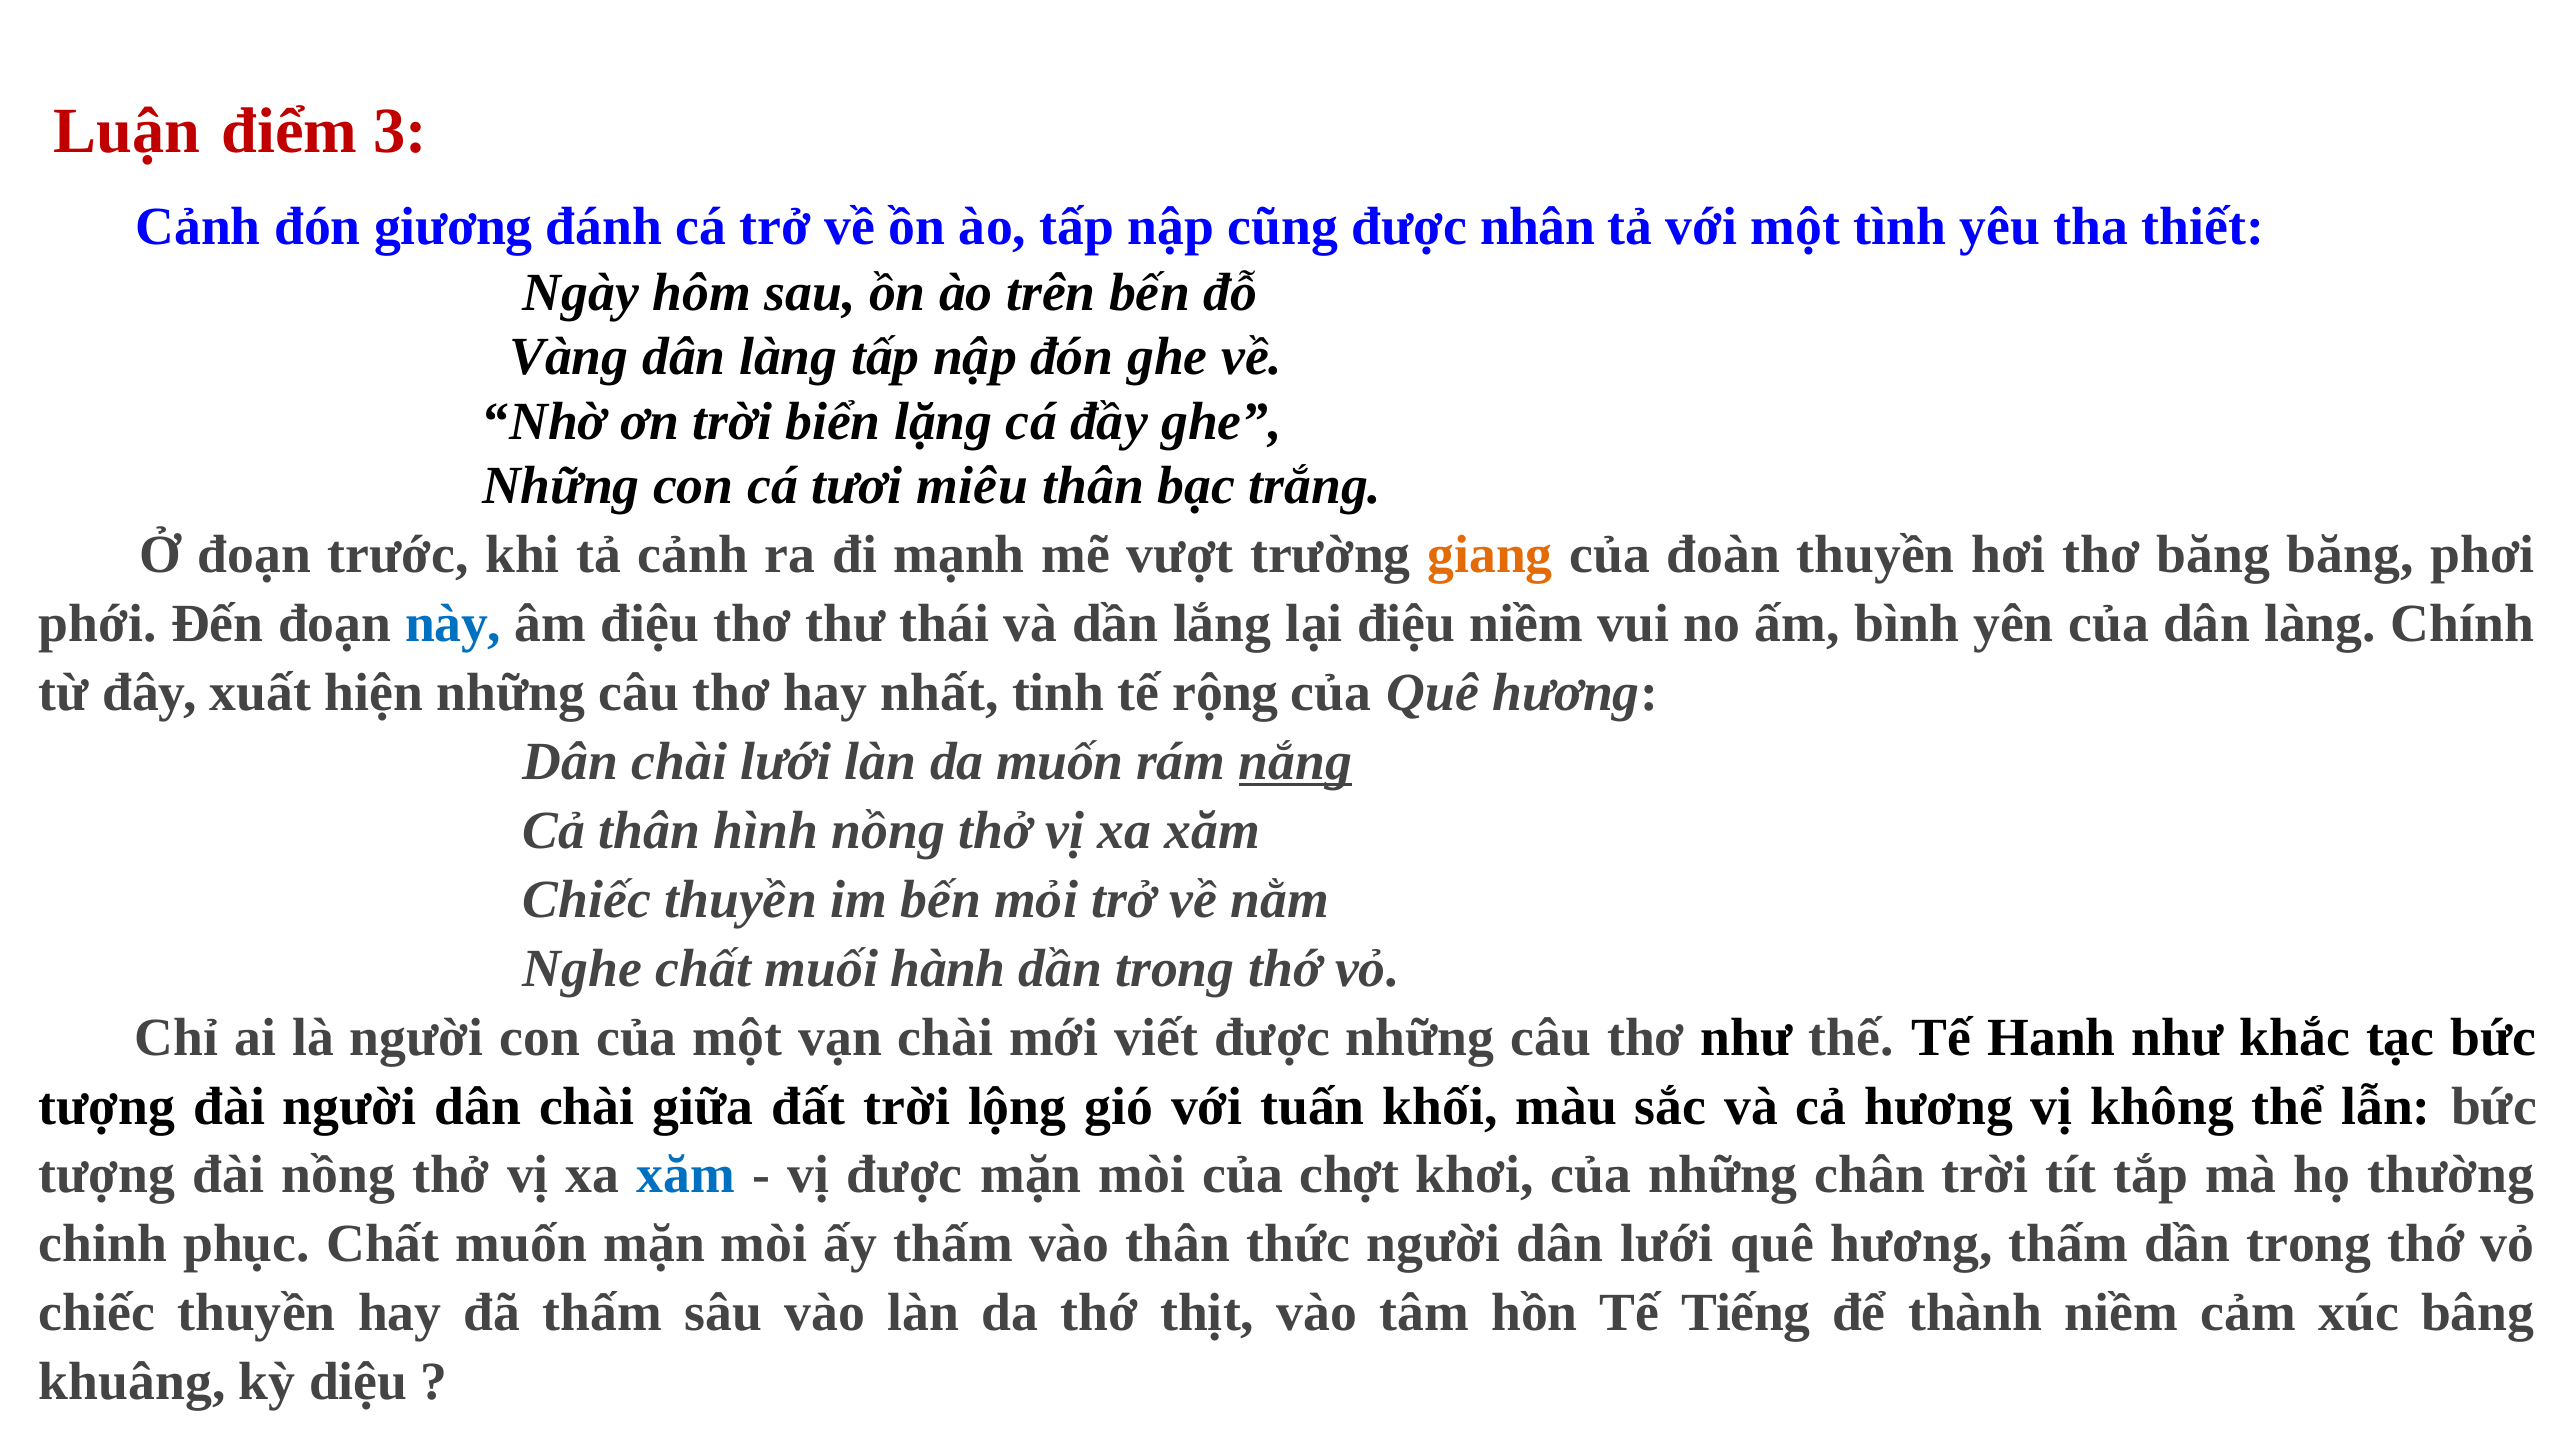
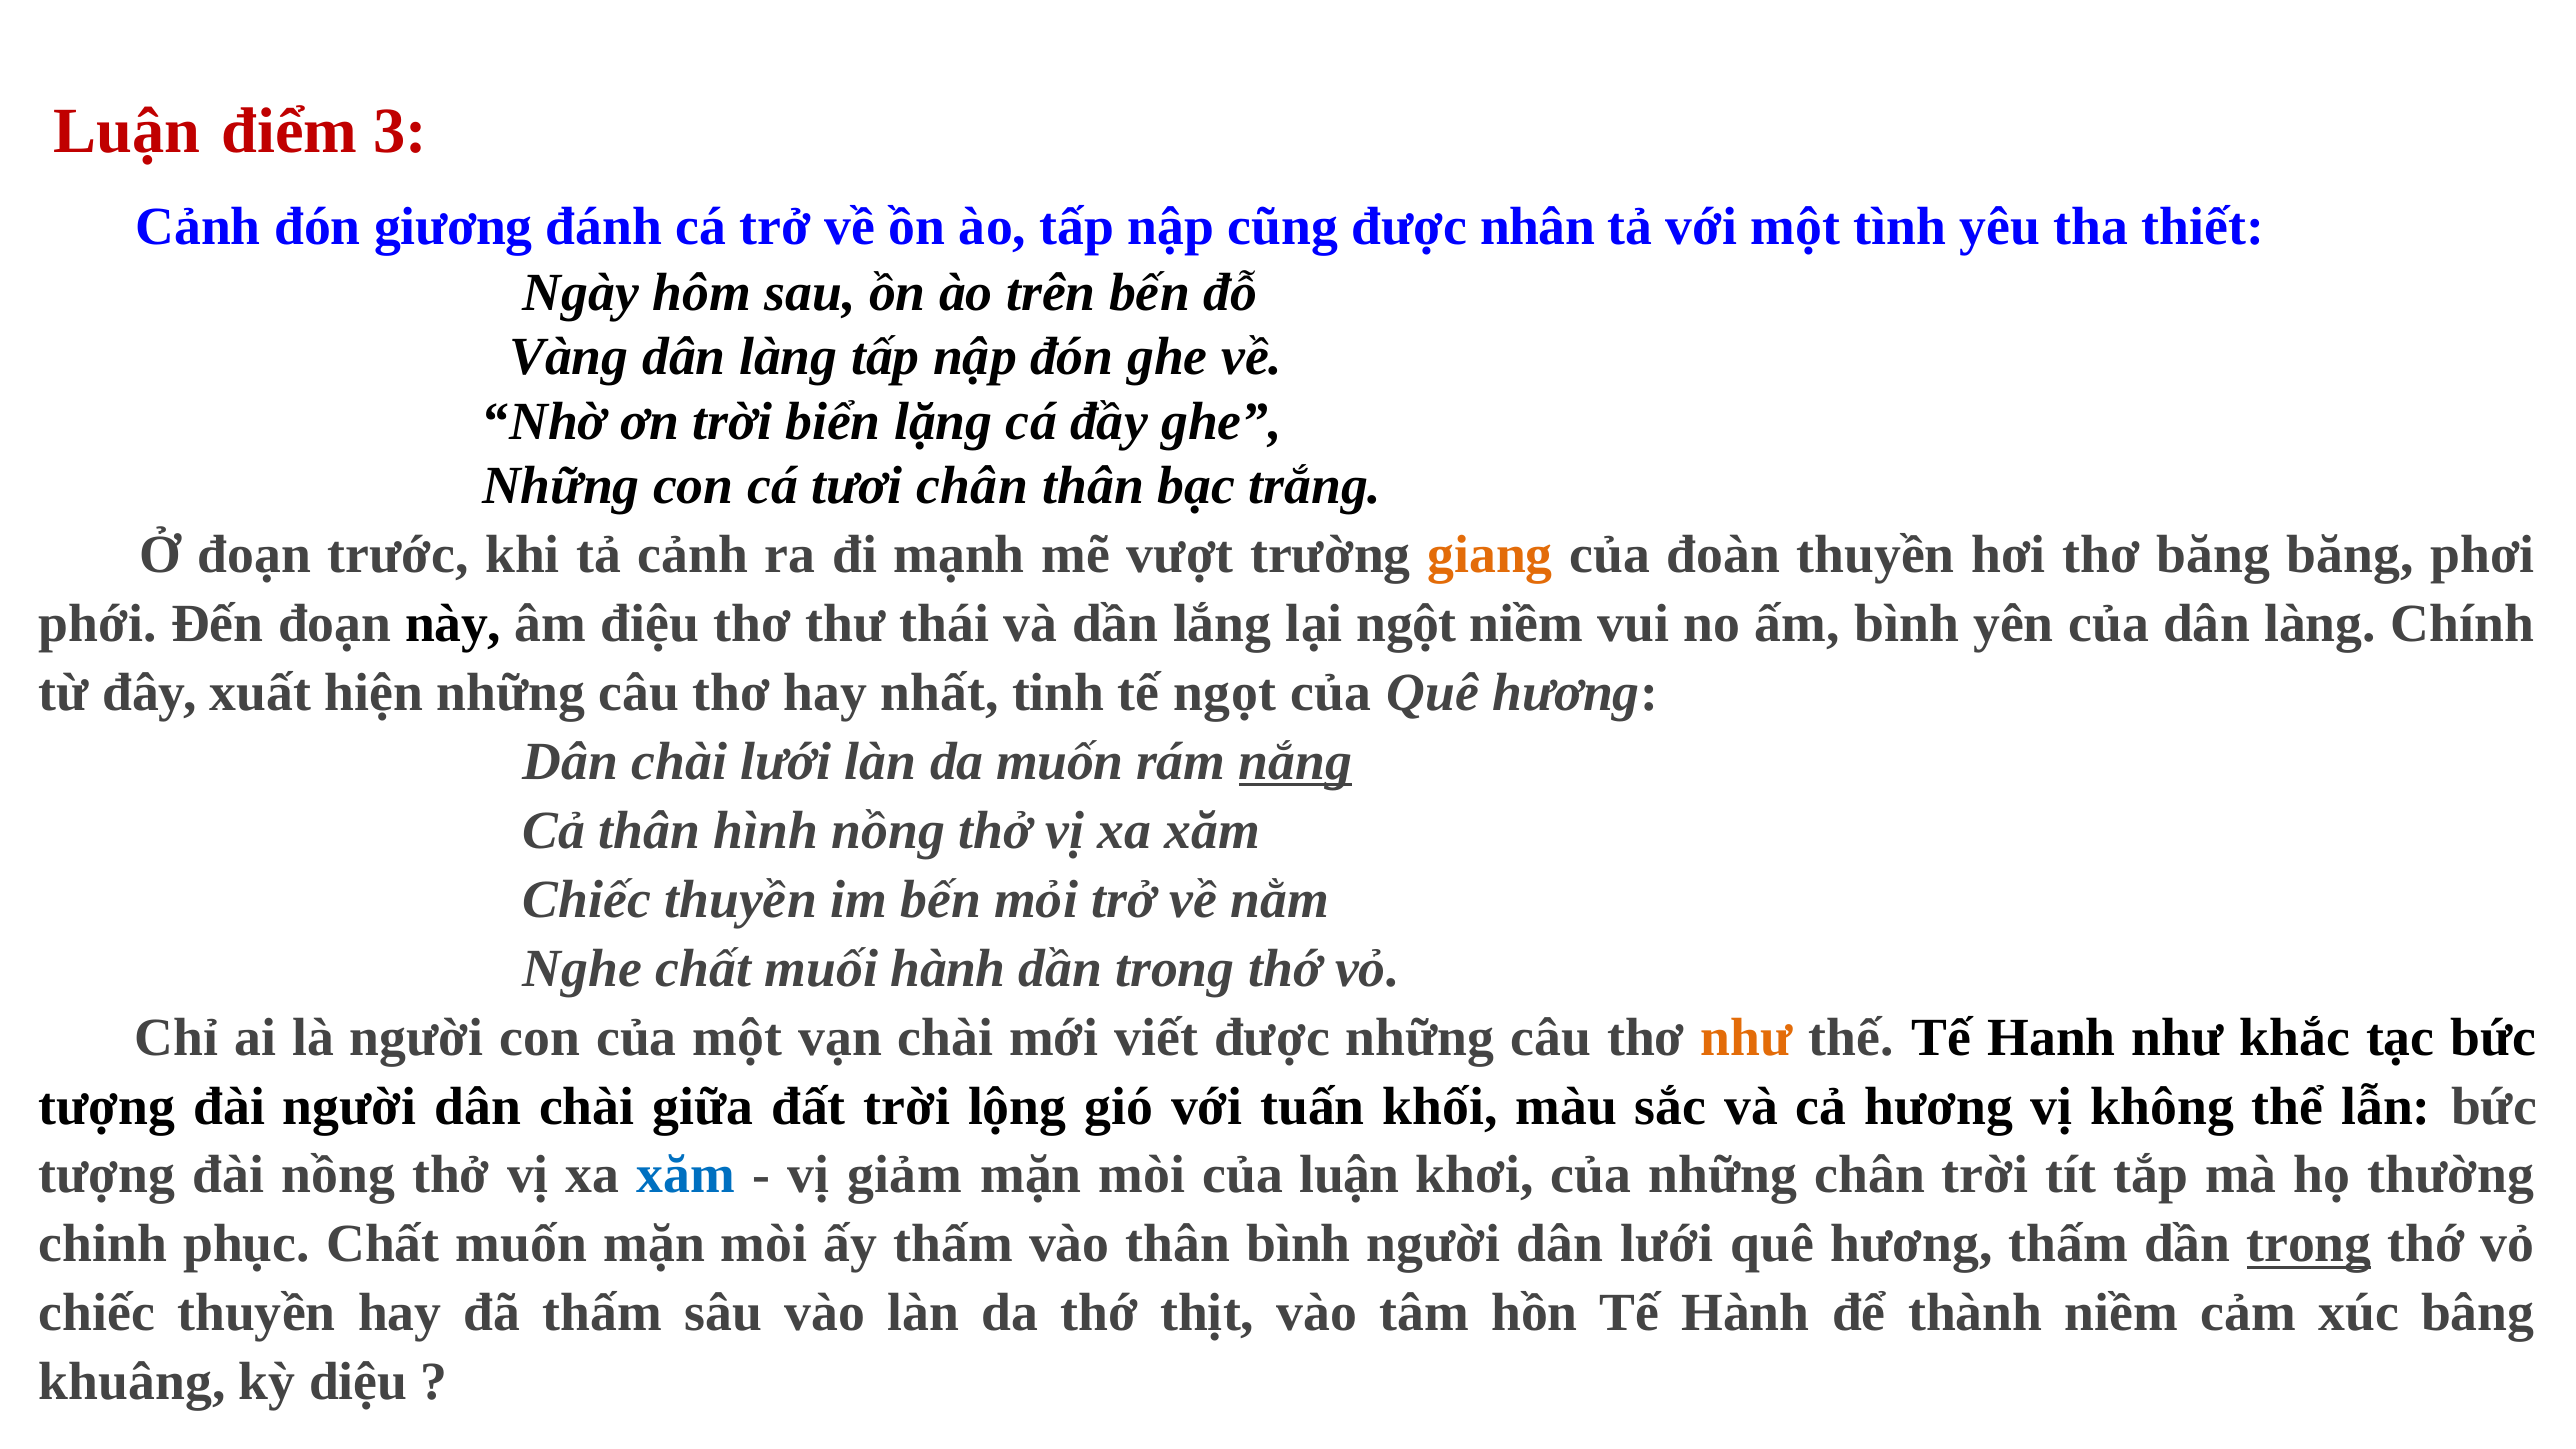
tươi miêu: miêu -> chân
này colour: blue -> black
lại điệu: điệu -> ngột
rộng: rộng -> ngọt
như at (1747, 1037) colour: black -> orange
vị được: được -> giảm
của chợt: chợt -> luận
thân thức: thức -> bình
trong at (2309, 1244) underline: none -> present
Tế Tiếng: Tiếng -> Hành
